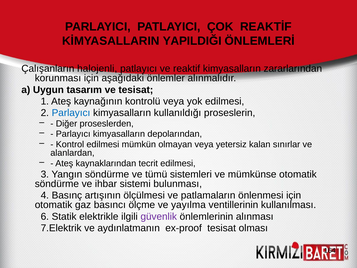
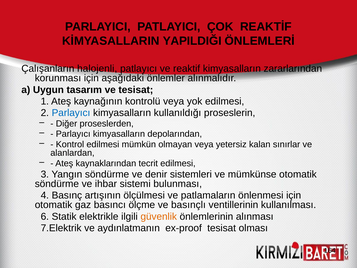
tümü: tümü -> denir
yayılma: yayılma -> basınçlı
güvenlik colour: purple -> orange
